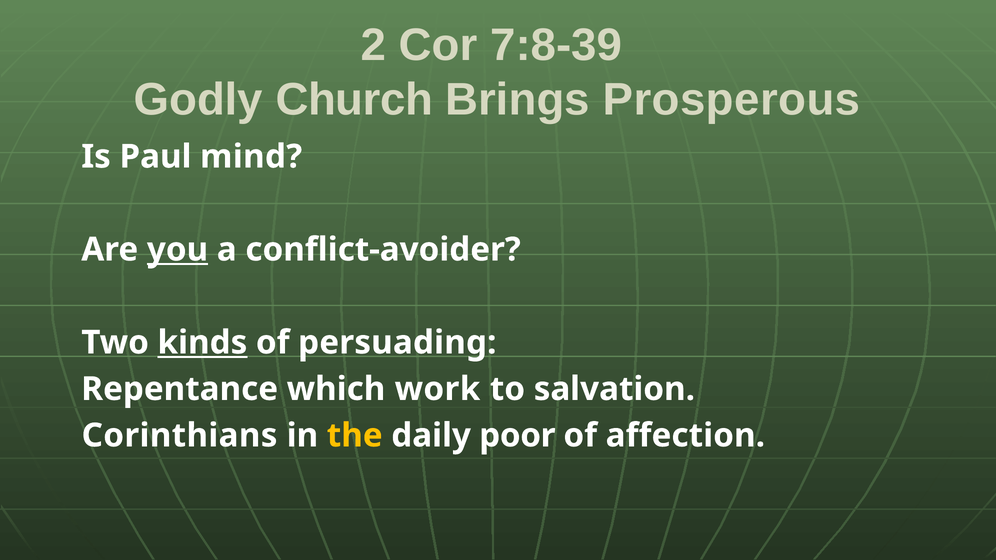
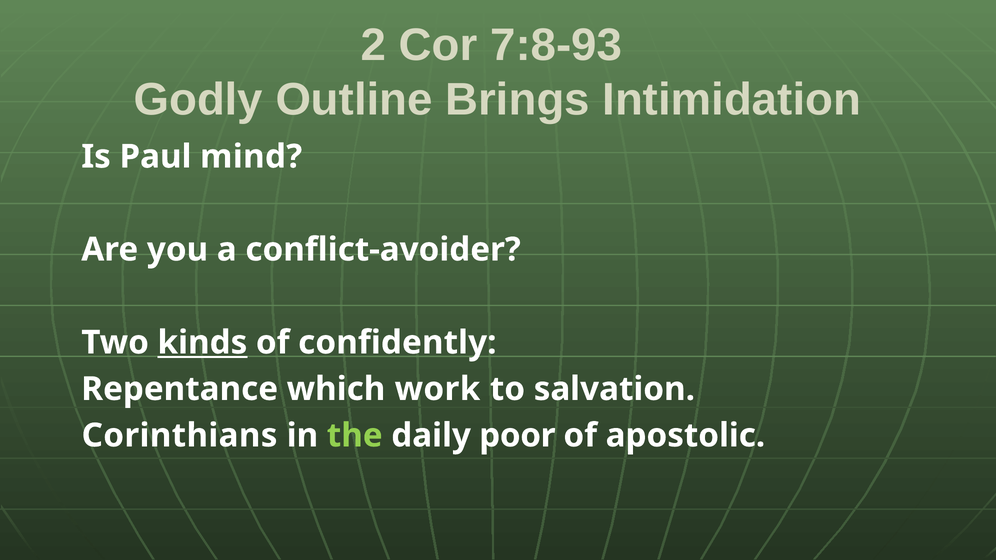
7:8-39: 7:8-39 -> 7:8-93
Church: Church -> Outline
Prosperous: Prosperous -> Intimidation
you underline: present -> none
persuading: persuading -> confidently
the colour: yellow -> light green
affection: affection -> apostolic
